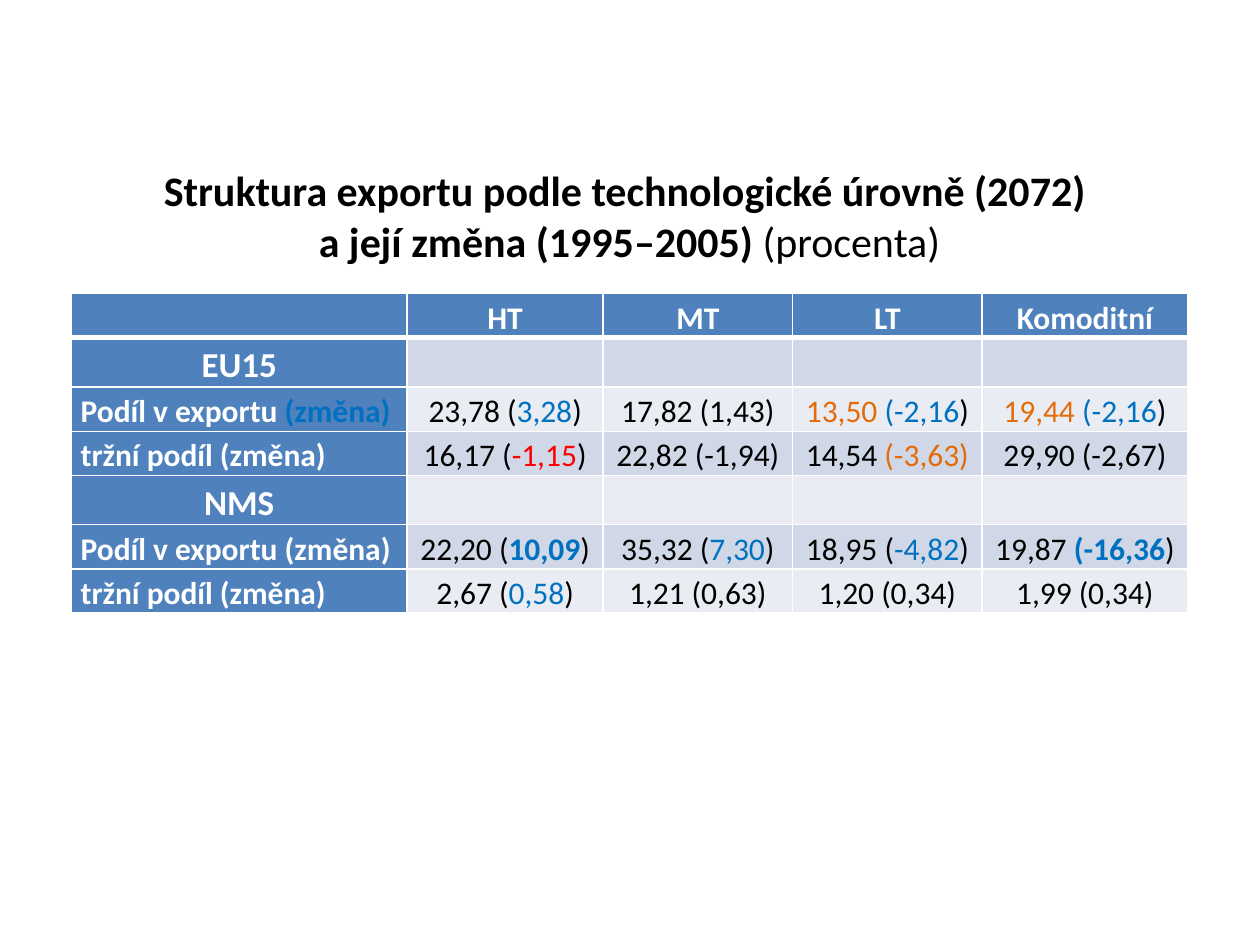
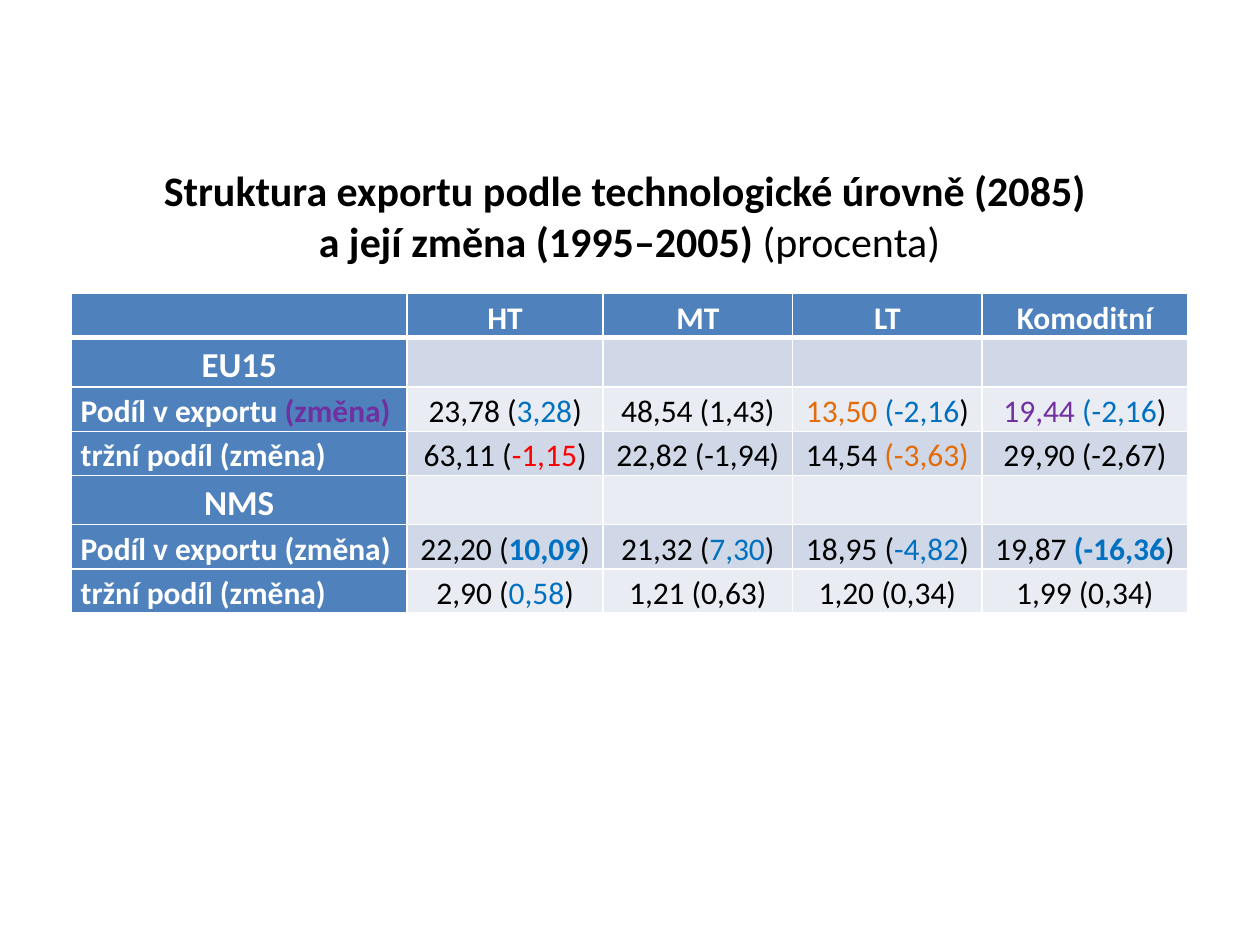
2072: 2072 -> 2085
změna at (338, 413) colour: blue -> purple
17,82: 17,82 -> 48,54
19,44 colour: orange -> purple
16,17: 16,17 -> 63,11
35,32: 35,32 -> 21,32
2,67: 2,67 -> 2,90
